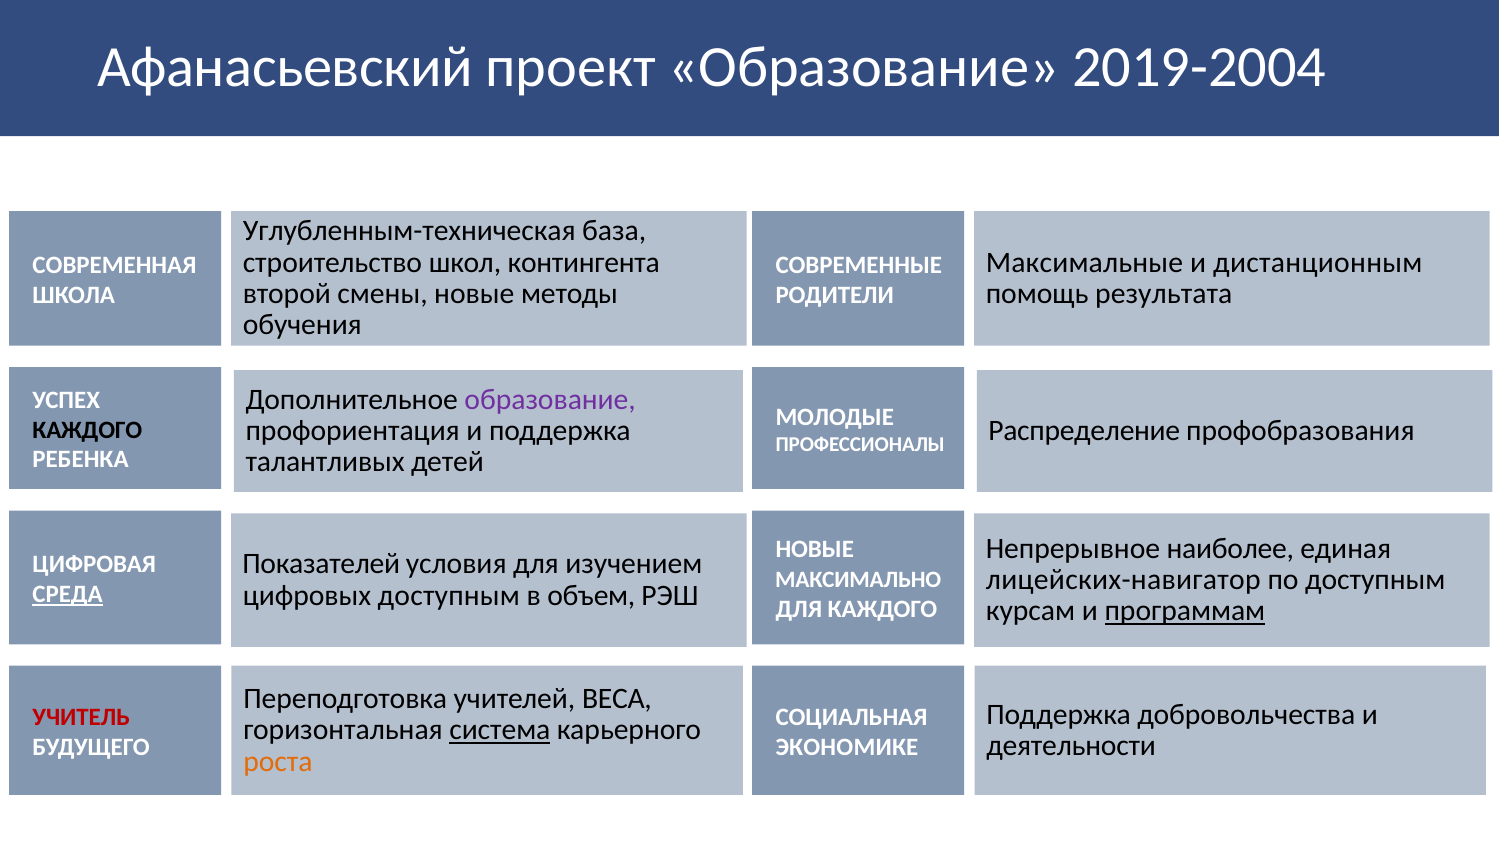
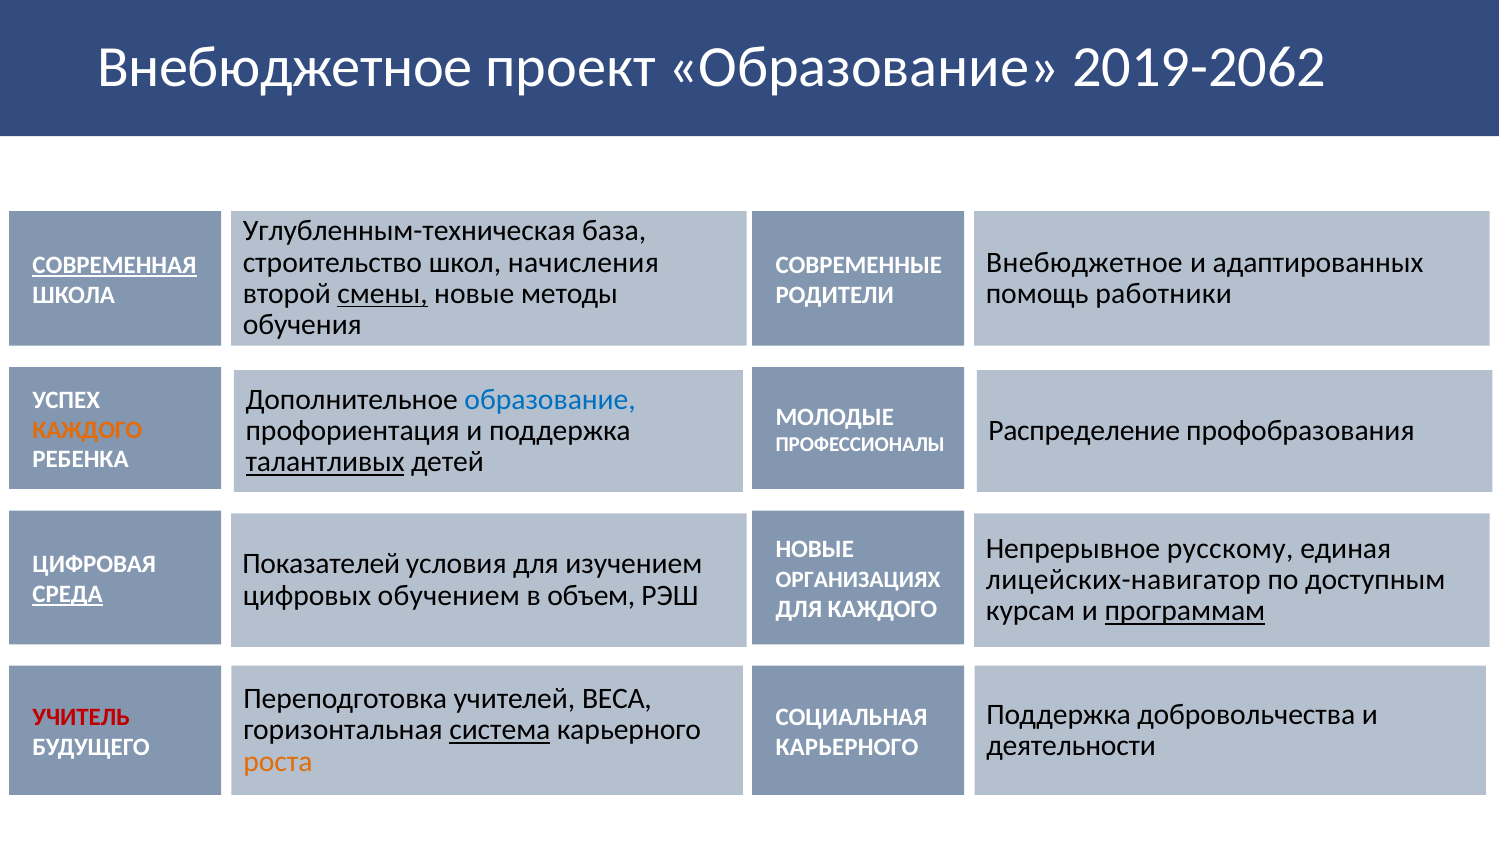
Афанасьевский at (285, 67): Афанасьевский -> Внебюджетное
2019-2004: 2019-2004 -> 2019-2062
контингента: контингента -> начисления
Максимальные at (1085, 262): Максимальные -> Внебюджетное
дистанционным: дистанционным -> адаптированных
СОВРЕМЕННАЯ underline: none -> present
смены underline: none -> present
результата: результата -> работники
образование at (550, 399) colour: purple -> blue
КАЖДОГО at (87, 430) colour: black -> orange
талантливых underline: none -> present
наиболее: наиболее -> русскому
МАКСИМАЛЬНО: МАКСИМАЛЬНО -> ОРГАНИЗАЦИЯХ
цифровых доступным: доступным -> обучением
ЭКОНОМИКЕ at (847, 747): ЭКОНОМИКЕ -> КАРЬЕРНОГО
